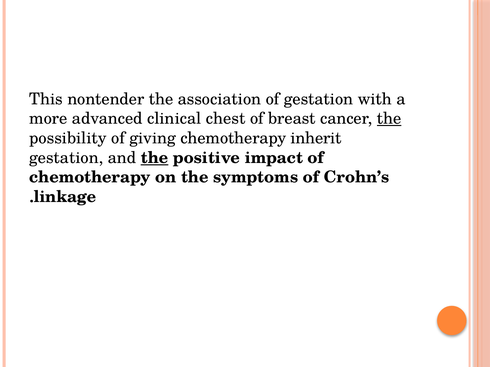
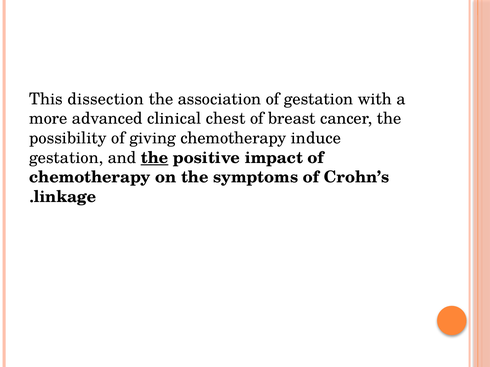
nontender: nontender -> dissection
the at (389, 119) underline: present -> none
inherit: inherit -> induce
